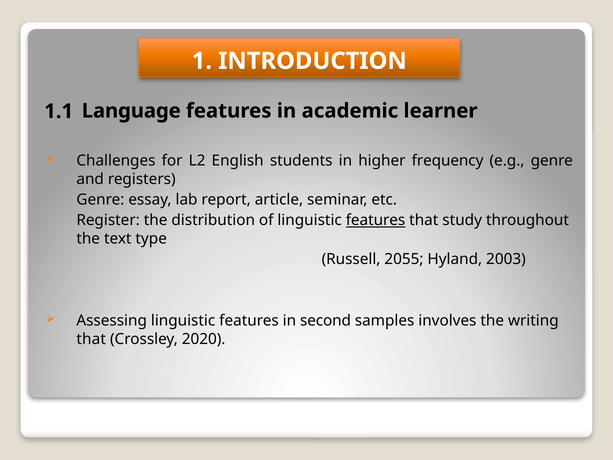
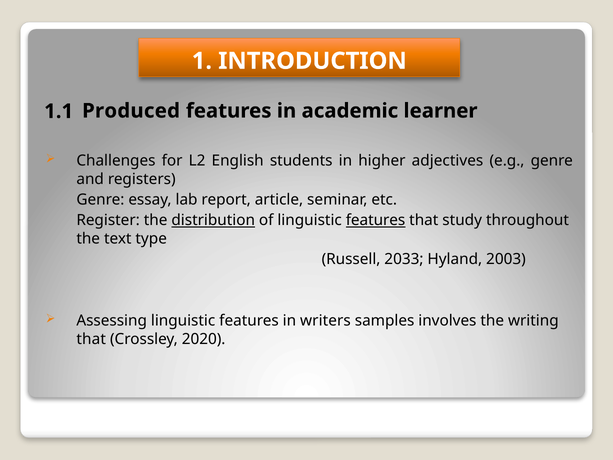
Language: Language -> Produced
frequency: frequency -> adjectives
distribution underline: none -> present
2055: 2055 -> 2033
second: second -> writers
